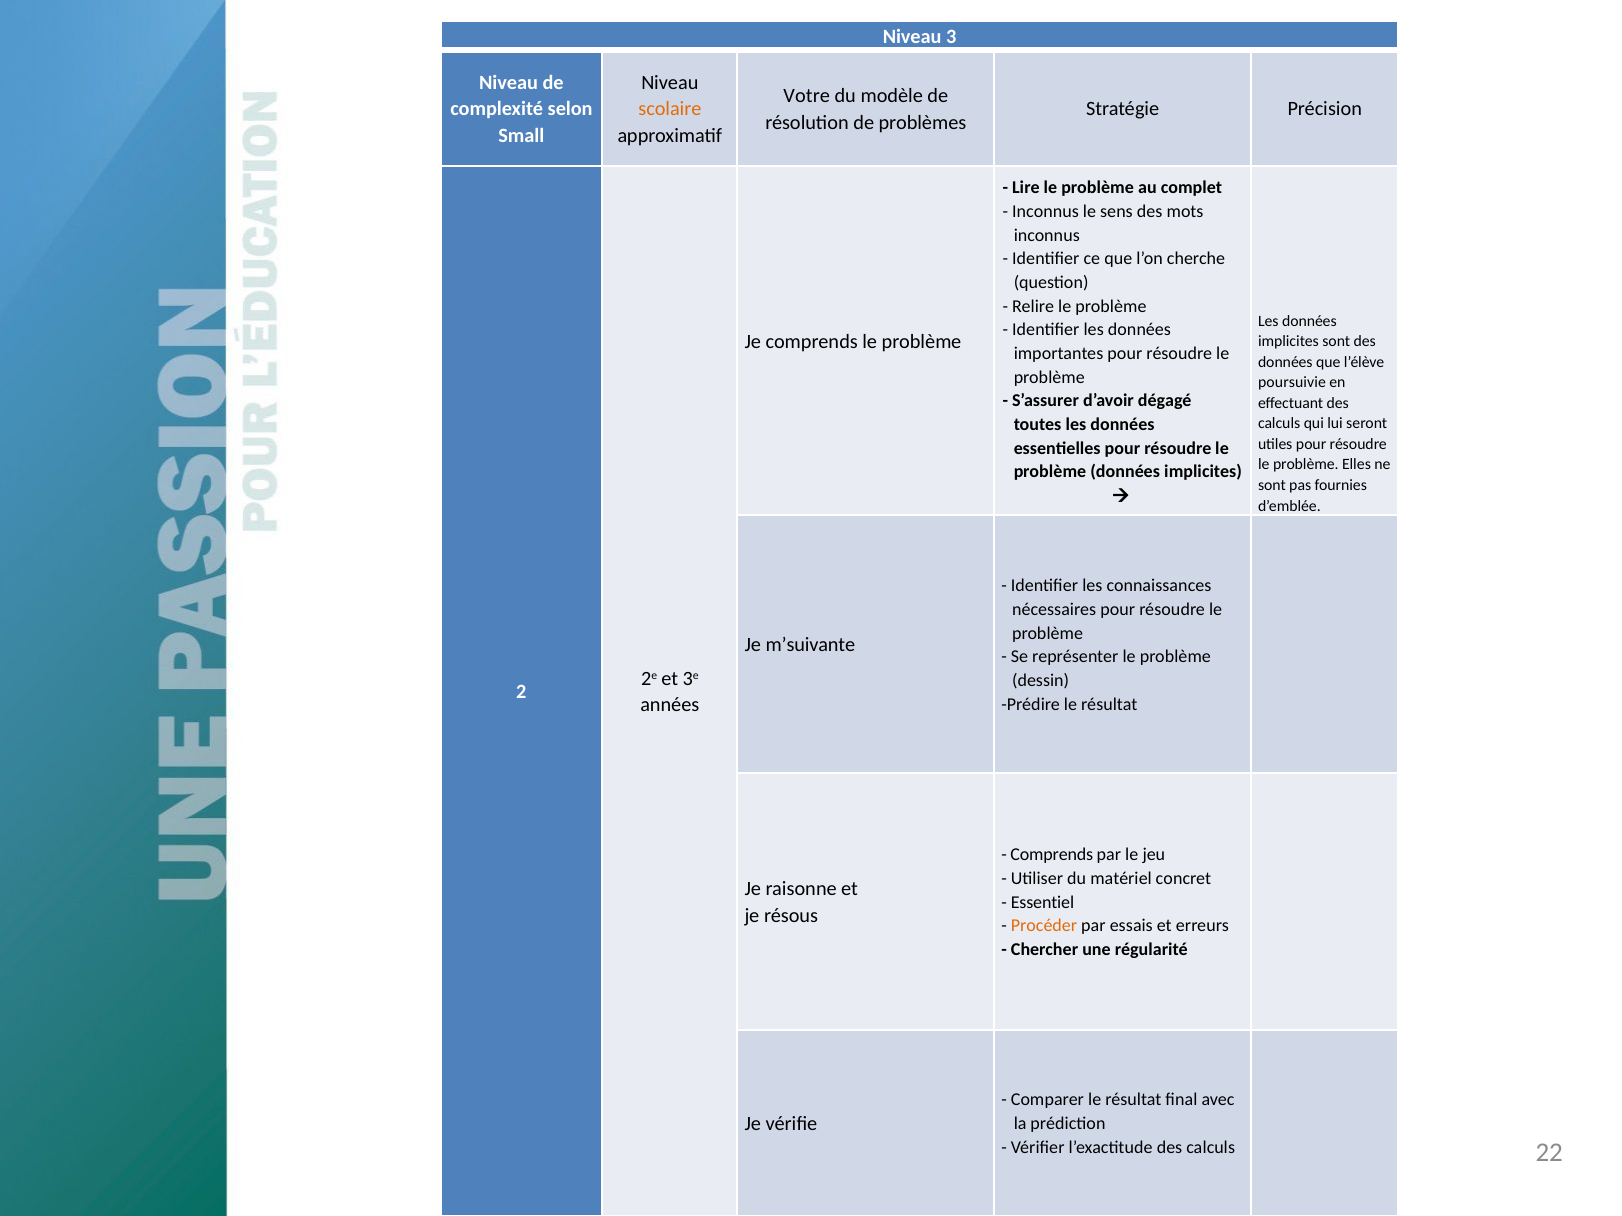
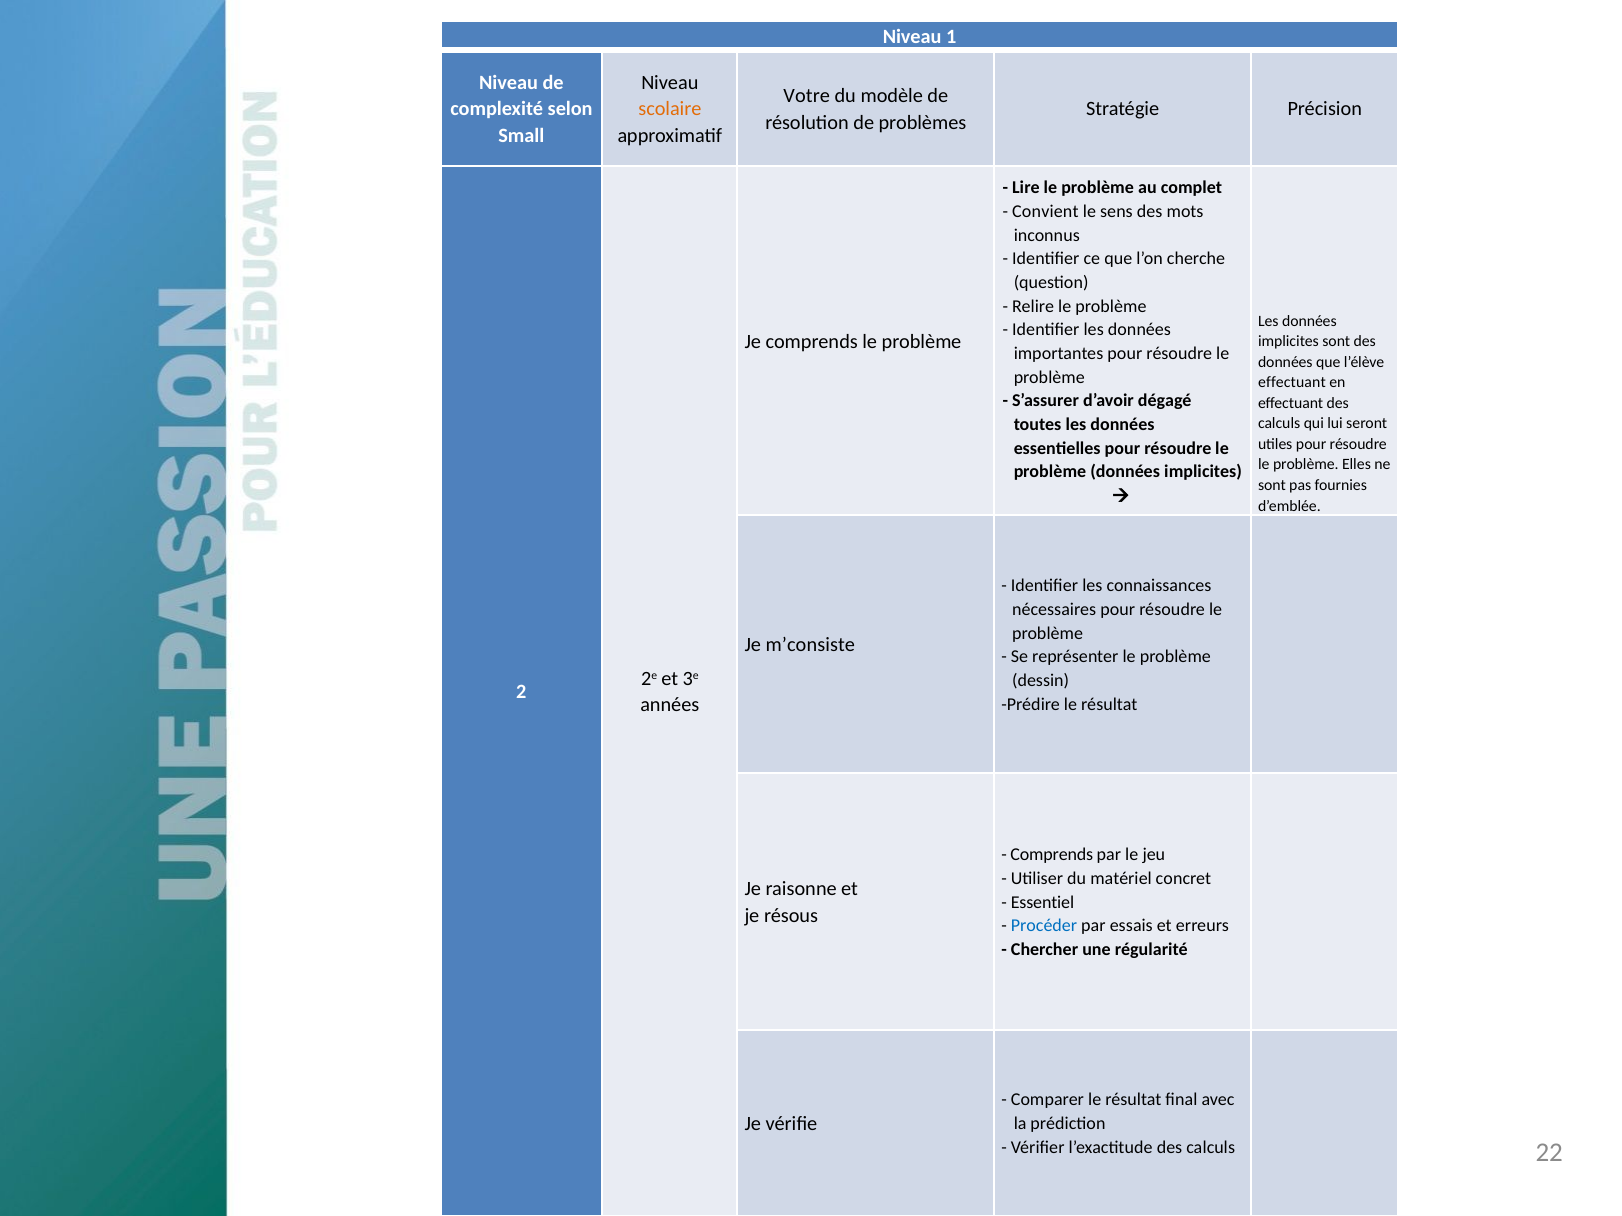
3: 3 -> 1
Inconnus at (1045, 212): Inconnus -> Convient
poursuivie at (1292, 383): poursuivie -> effectuant
m’suivante: m’suivante -> m’consiste
Procéder colour: orange -> blue
